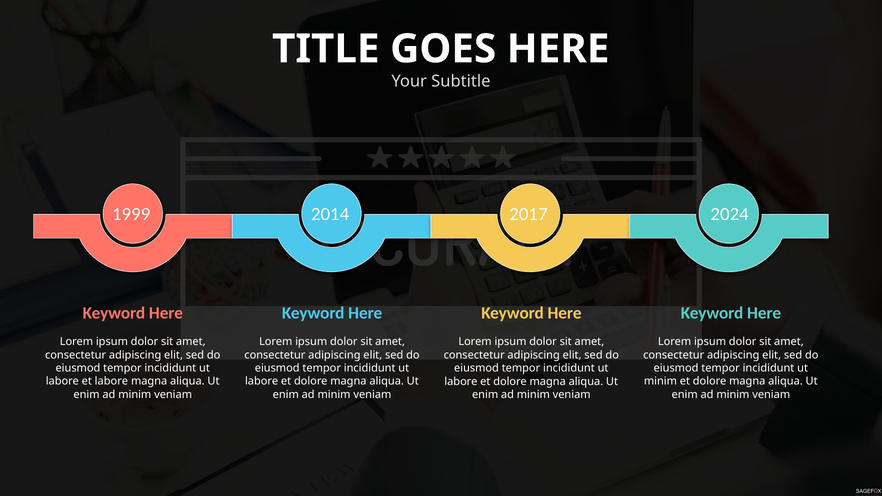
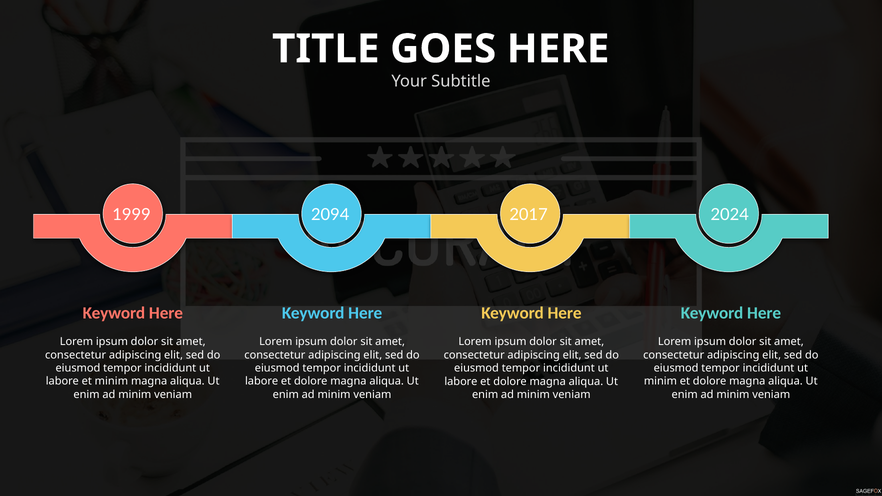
2014: 2014 -> 2094
et labore: labore -> minim
